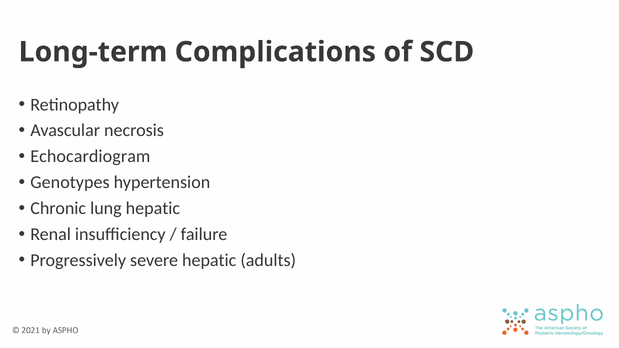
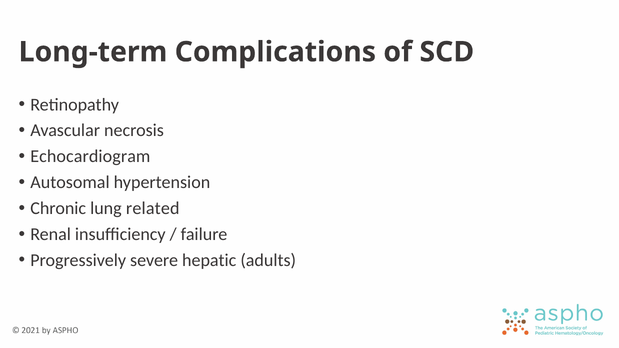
Genotypes: Genotypes -> Autosomal
lung hepatic: hepatic -> related
